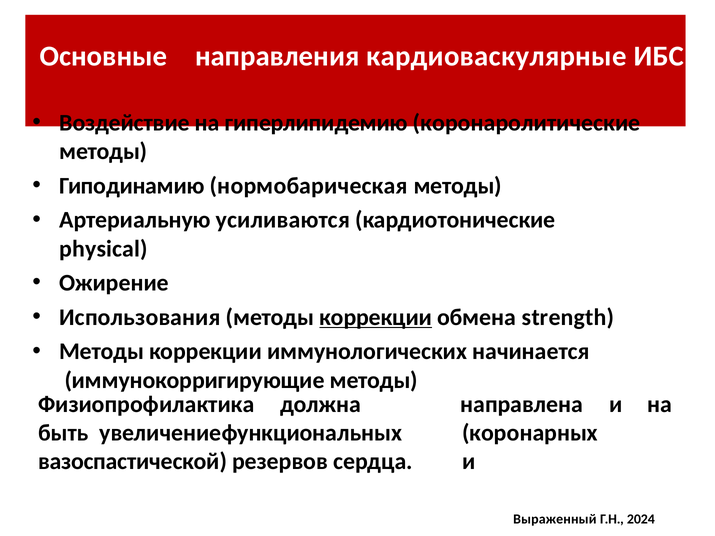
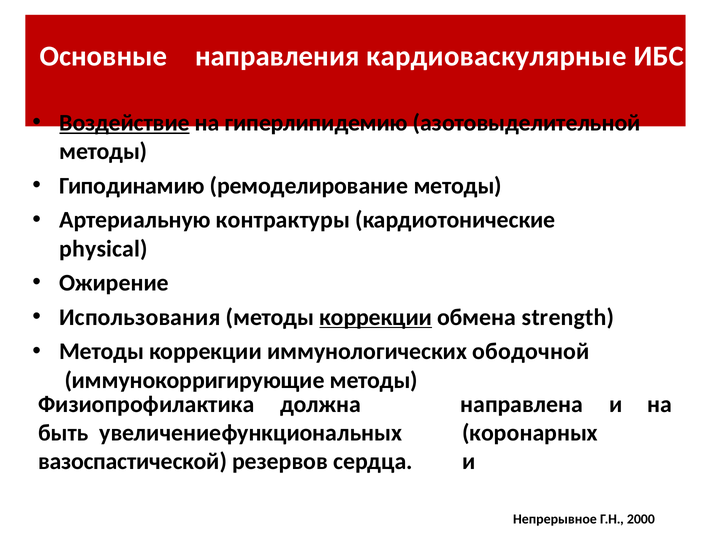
Воздействие underline: none -> present
коронаролитические: коронаролитические -> азотовыделительной
нормобарическая: нормобарическая -> ремоделирование
усиливаются: усиливаются -> контрактуры
начинается: начинается -> ободочной
Выраженный: Выраженный -> Непрерывное
2024: 2024 -> 2000
